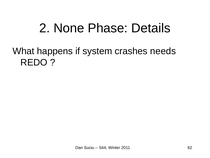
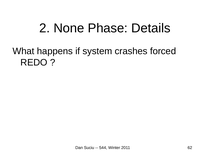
needs: needs -> forced
